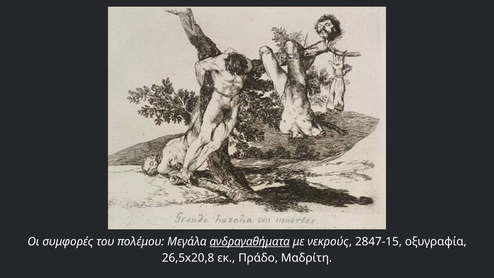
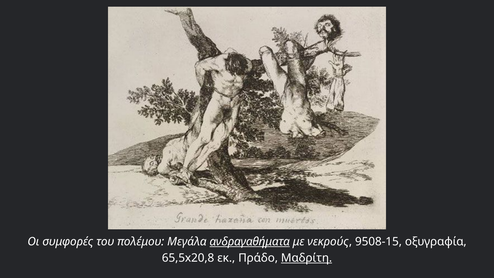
2847-15: 2847-15 -> 9508-15
26,5x20,8: 26,5x20,8 -> 65,5x20,8
Μαδρίτη underline: none -> present
